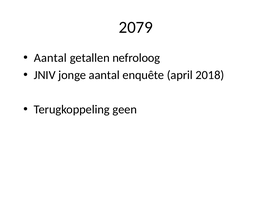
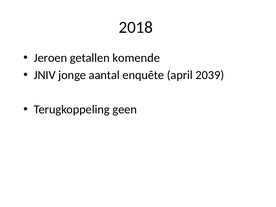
2079: 2079 -> 2018
Aantal at (50, 58): Aantal -> Jeroen
nefroloog: nefroloog -> komende
2018: 2018 -> 2039
